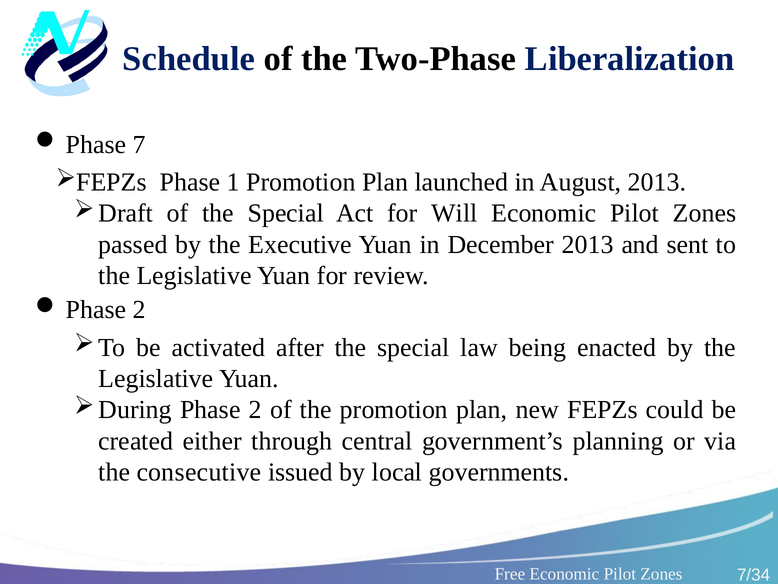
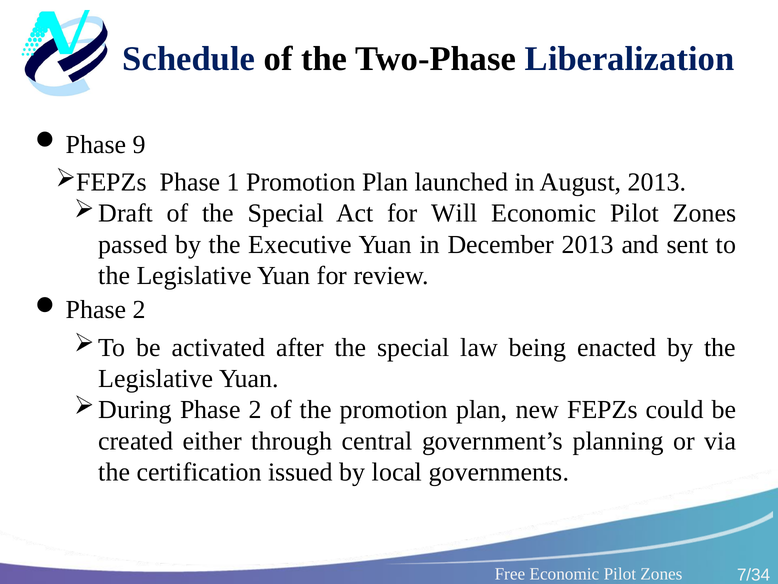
7: 7 -> 9
consecutive: consecutive -> certification
